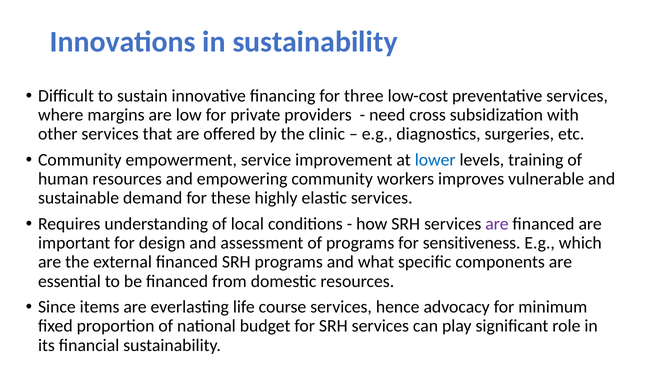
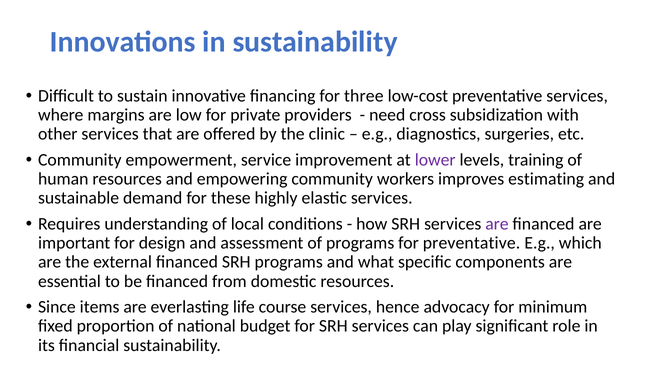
lower colour: blue -> purple
vulnerable: vulnerable -> estimating
for sensitiveness: sensitiveness -> preventative
